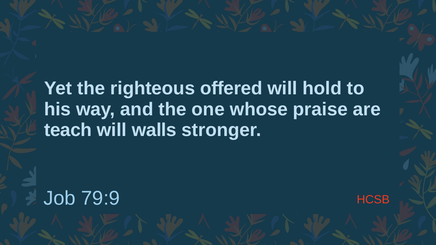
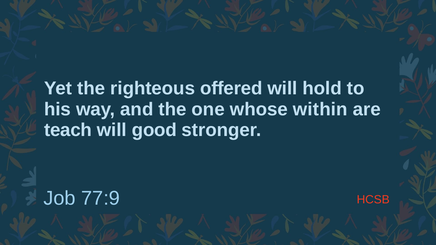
praise: praise -> within
walls: walls -> good
79:9: 79:9 -> 77:9
